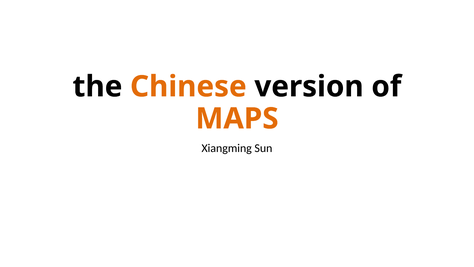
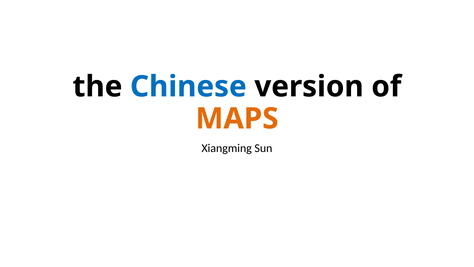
Chinese colour: orange -> blue
